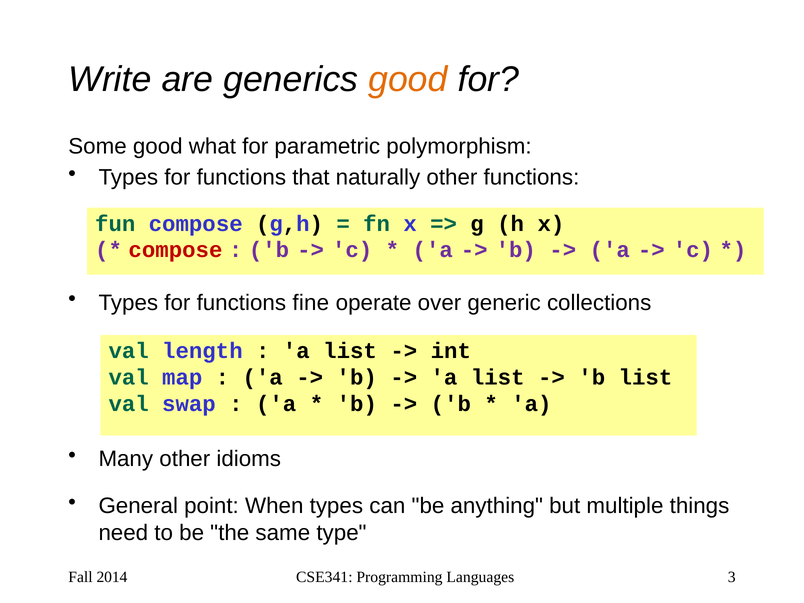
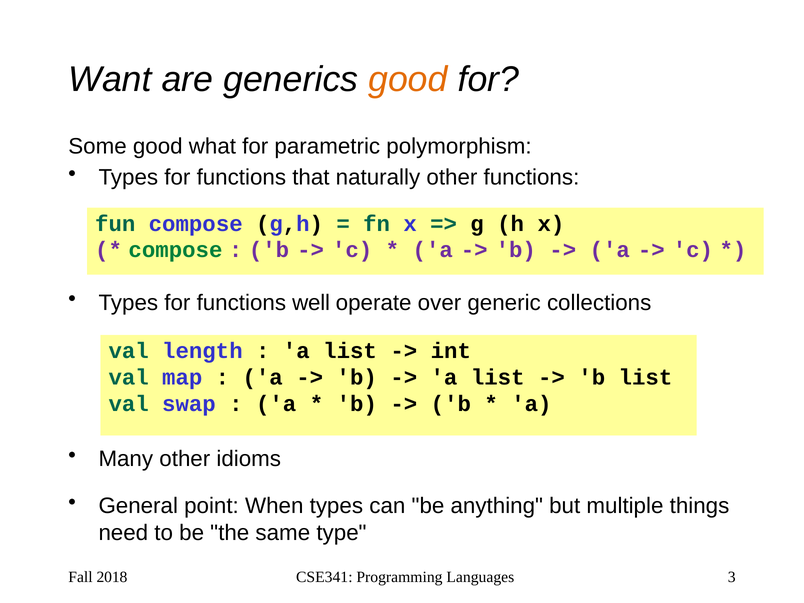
Write: Write -> Want
compose at (175, 250) colour: red -> green
fine: fine -> well
2014: 2014 -> 2018
